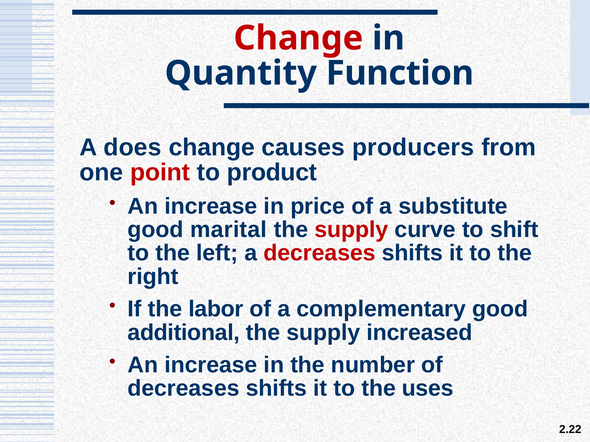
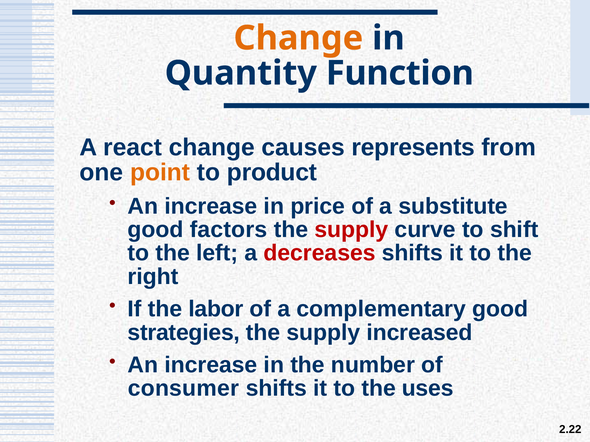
Change at (298, 38) colour: red -> orange
does: does -> react
producers: producers -> represents
point colour: red -> orange
marital: marital -> factors
additional: additional -> strategies
decreases at (184, 389): decreases -> consumer
